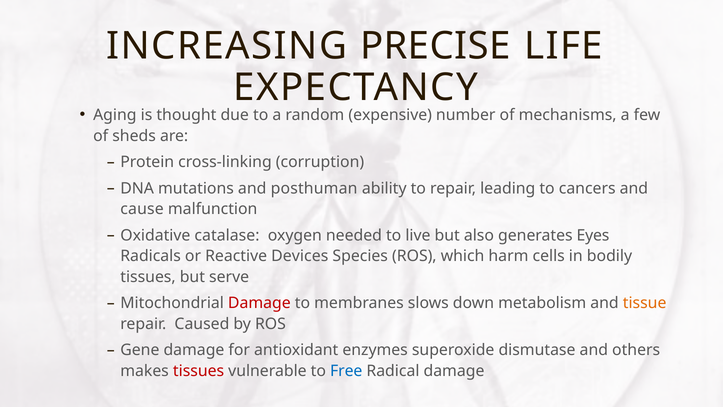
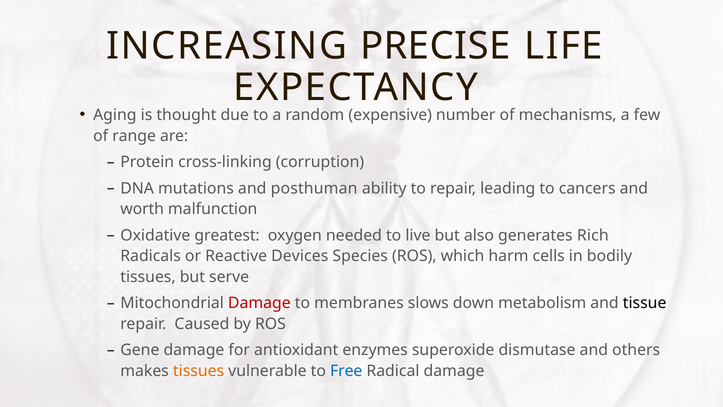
sheds: sheds -> range
cause: cause -> worth
catalase: catalase -> greatest
Eyes: Eyes -> Rich
tissue colour: orange -> black
tissues at (199, 371) colour: red -> orange
